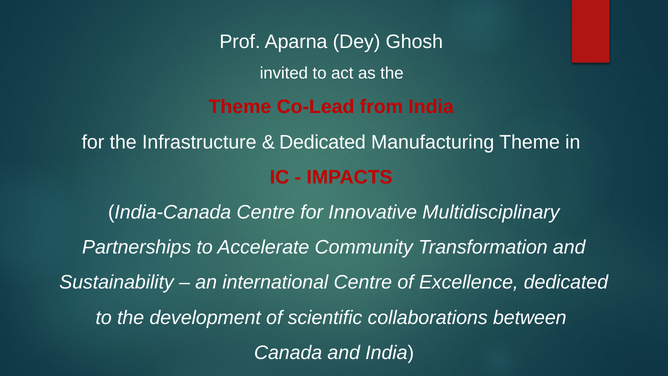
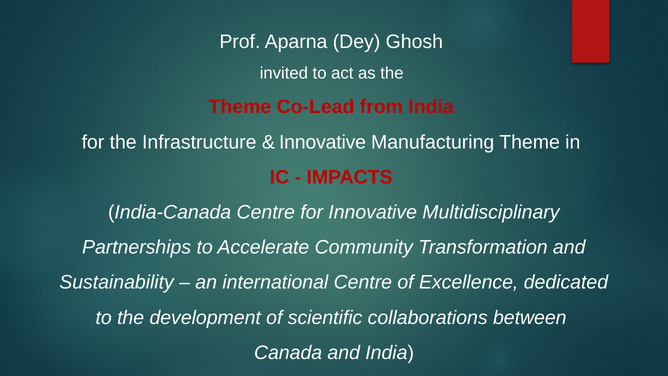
Dedicated at (323, 142): Dedicated -> Innovative
